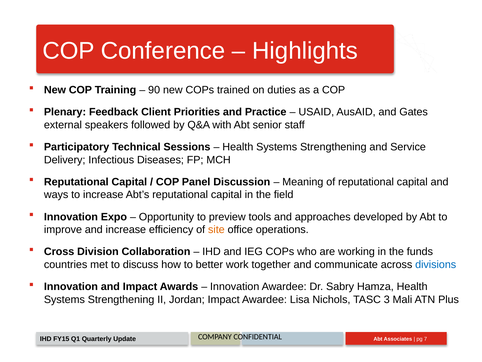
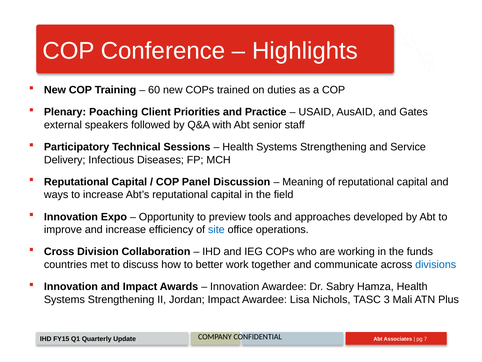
90: 90 -> 60
Feedback: Feedback -> Poaching
site colour: orange -> blue
